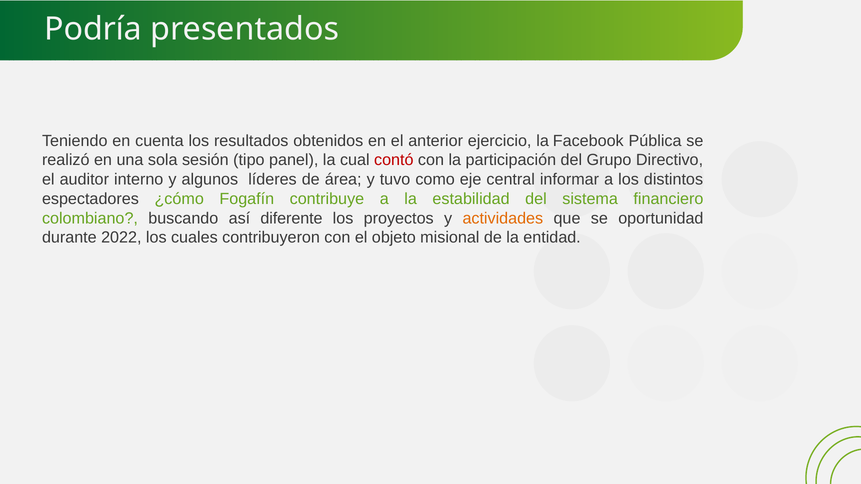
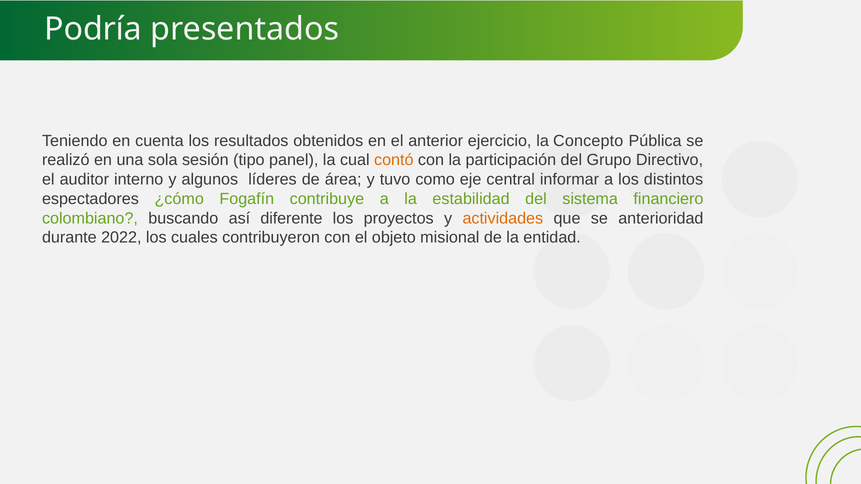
Facebook: Facebook -> Concepto
contó colour: red -> orange
oportunidad: oportunidad -> anterioridad
